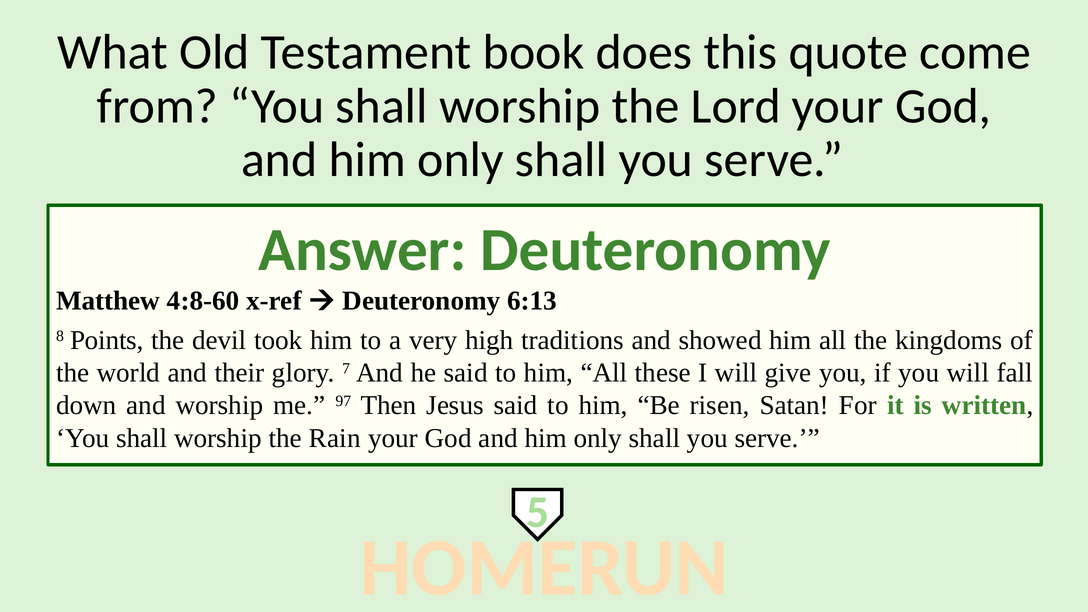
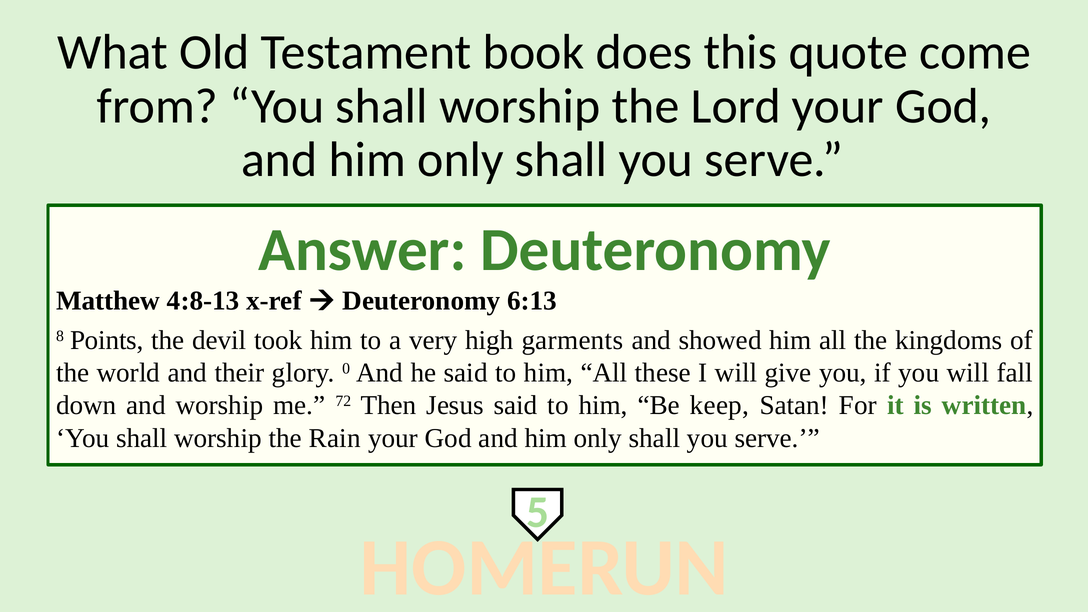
4:8-60: 4:8-60 -> 4:8-13
traditions: traditions -> garments
7: 7 -> 0
97: 97 -> 72
risen: risen -> keep
